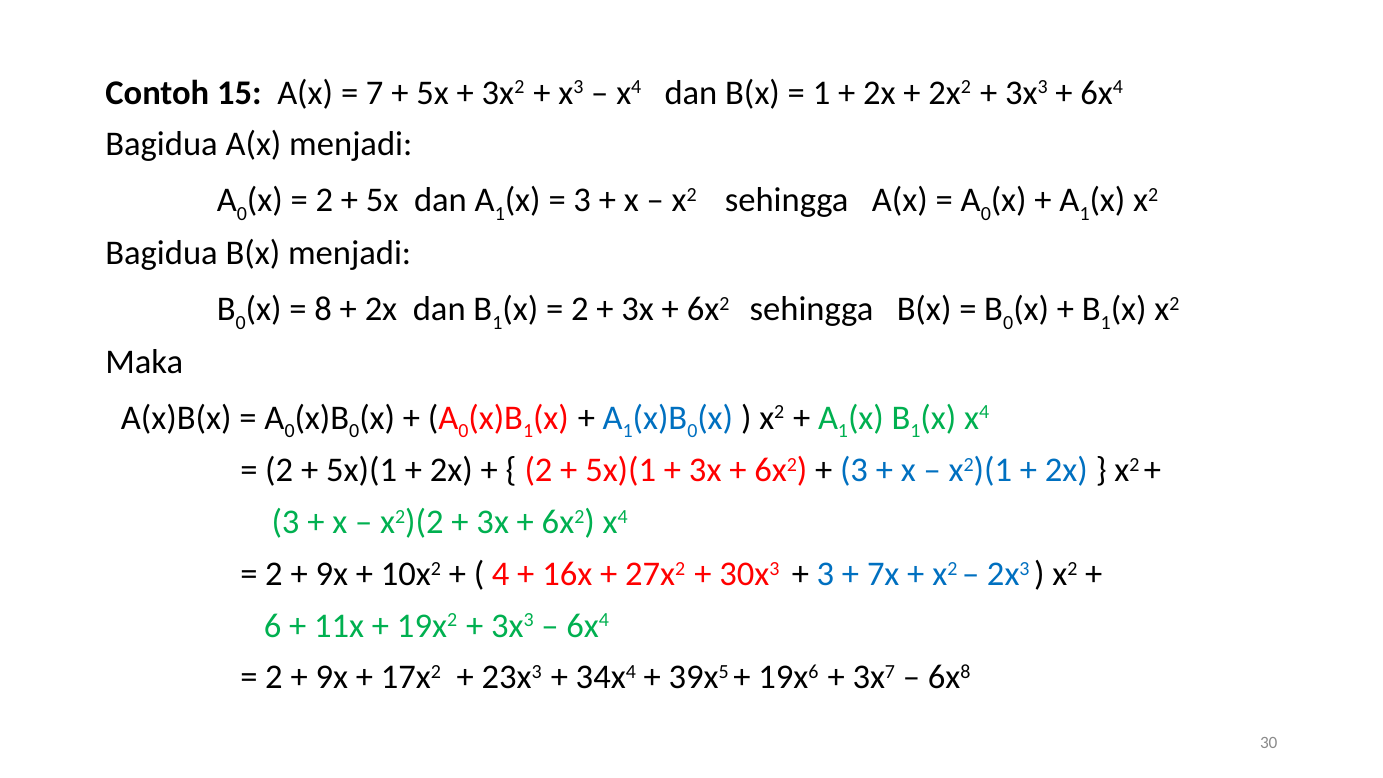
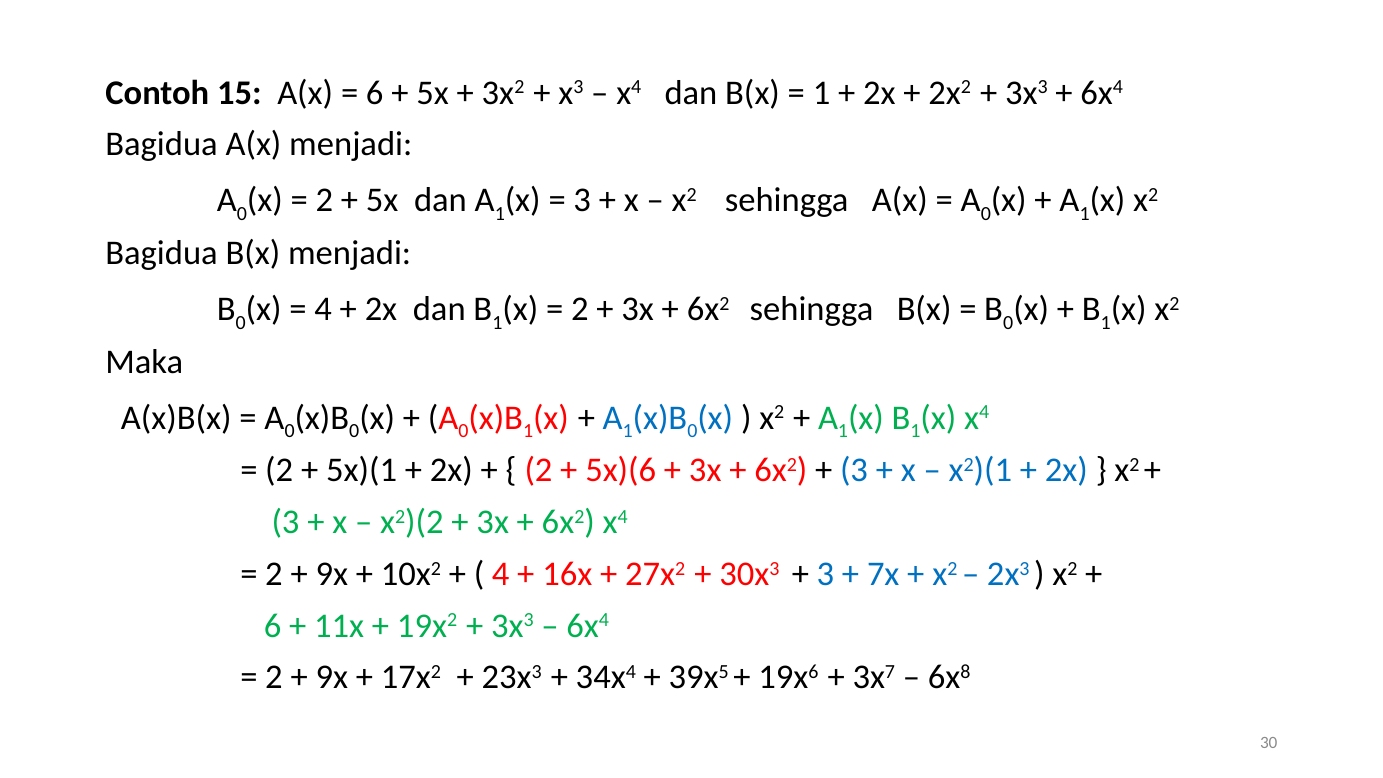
7 at (375, 93): 7 -> 6
8 at (323, 309): 8 -> 4
5x)(1 at (621, 470): 5x)(1 -> 5x)(6
